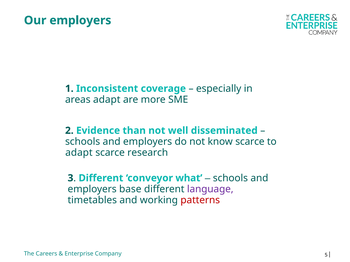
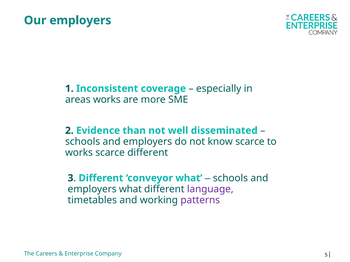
areas adapt: adapt -> works
adapt at (79, 153): adapt -> works
scarce research: research -> different
employers base: base -> what
patterns colour: red -> purple
